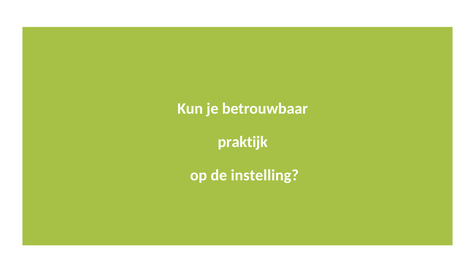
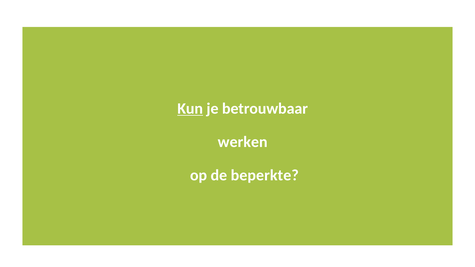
Kun underline: none -> present
praktijk: praktijk -> werken
instelling: instelling -> beperkte
